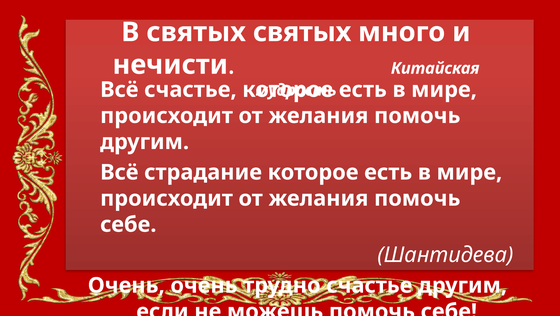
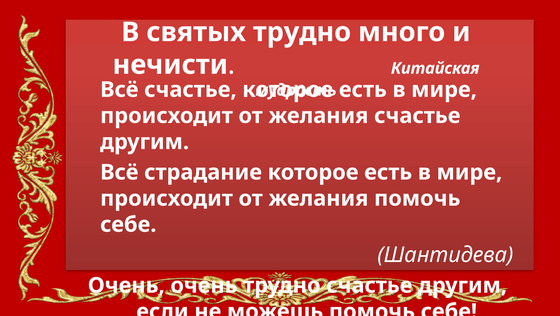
святых святых: святых -> трудно
помочь at (417, 116): помочь -> счастье
